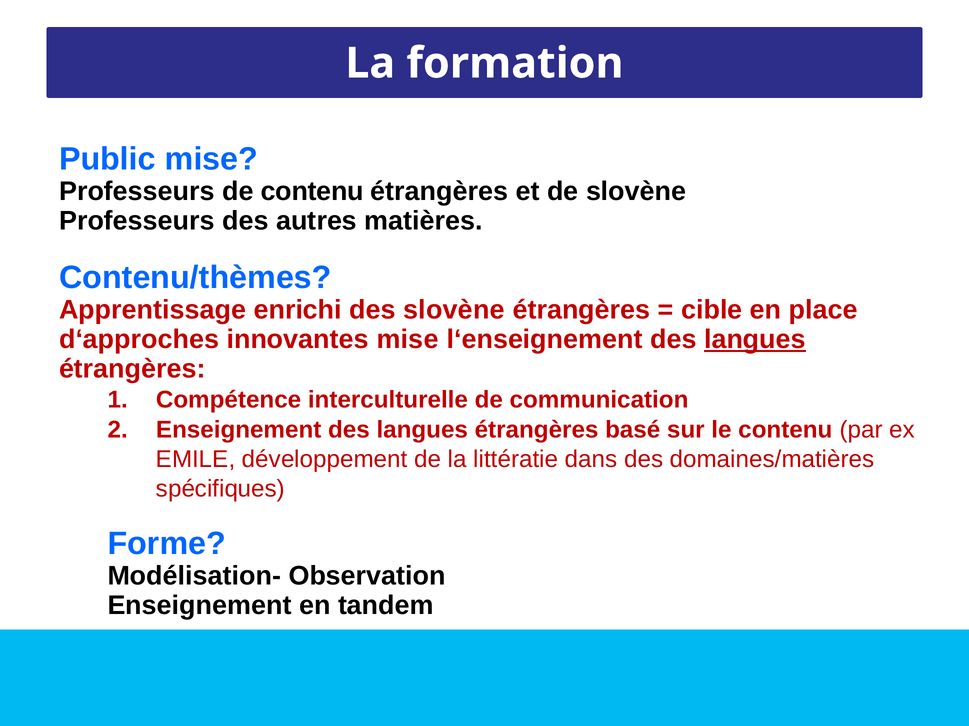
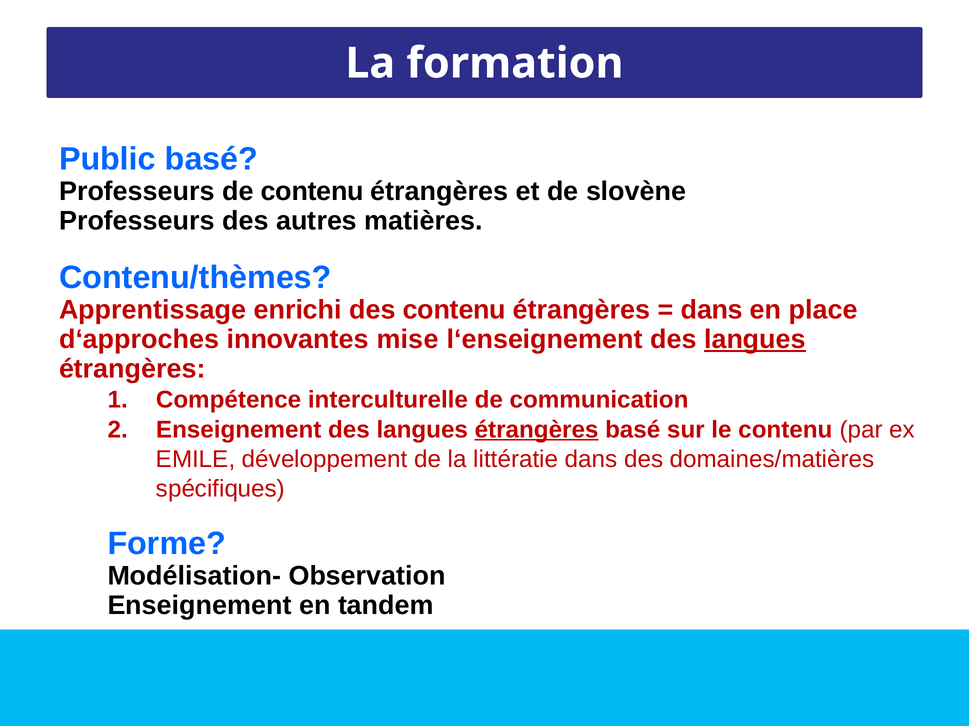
Public mise: mise -> basé
des slovène: slovène -> contenu
cible at (712, 310): cible -> dans
étrangères at (537, 430) underline: none -> present
